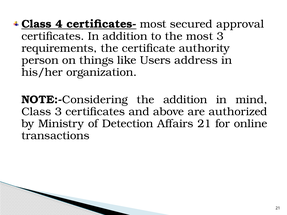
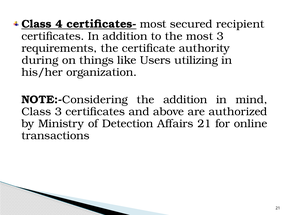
approval: approval -> recipient
person: person -> during
address: address -> utilizing
